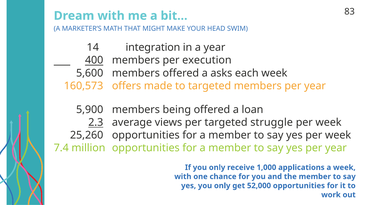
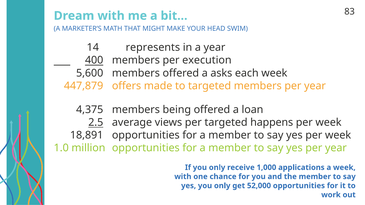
integration: integration -> represents
160,573: 160,573 -> 447,879
5,900: 5,900 -> 4,375
2.3: 2.3 -> 2.5
struggle: struggle -> happens
25,260: 25,260 -> 18,891
7.4: 7.4 -> 1.0
